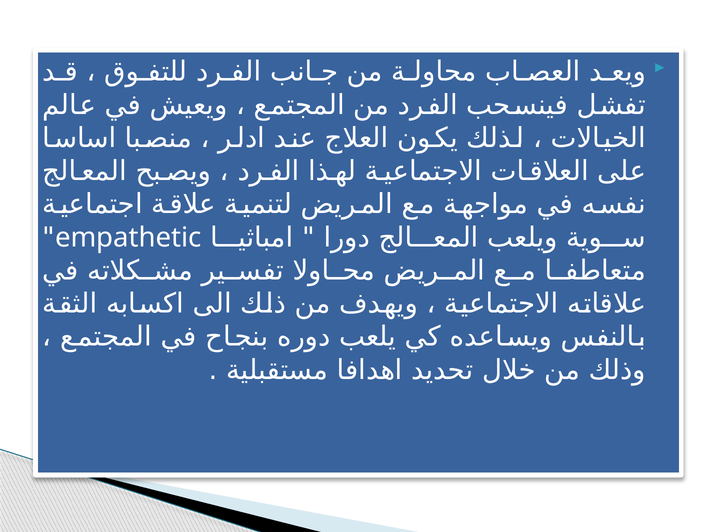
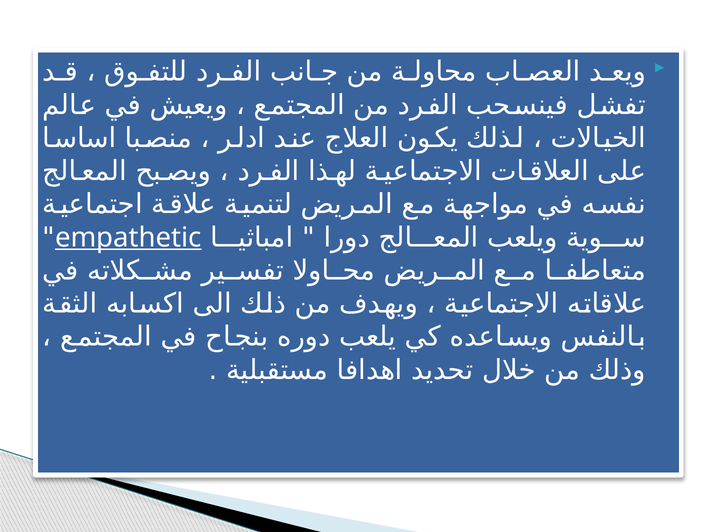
empathetic underline: none -> present
